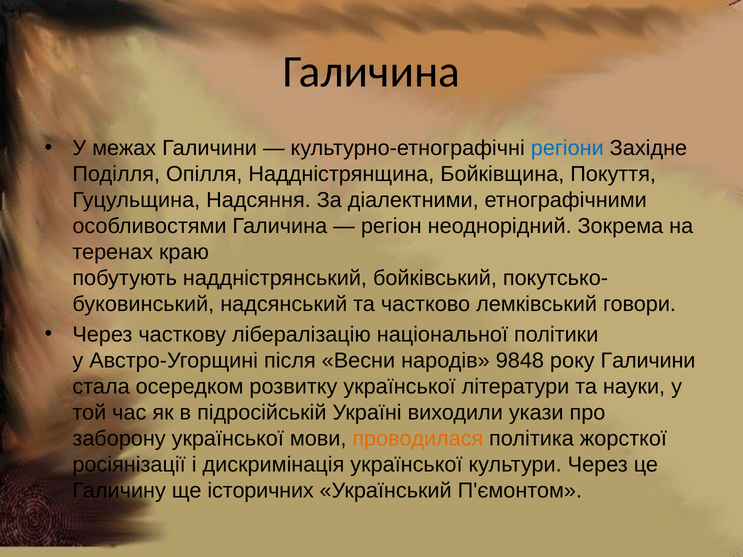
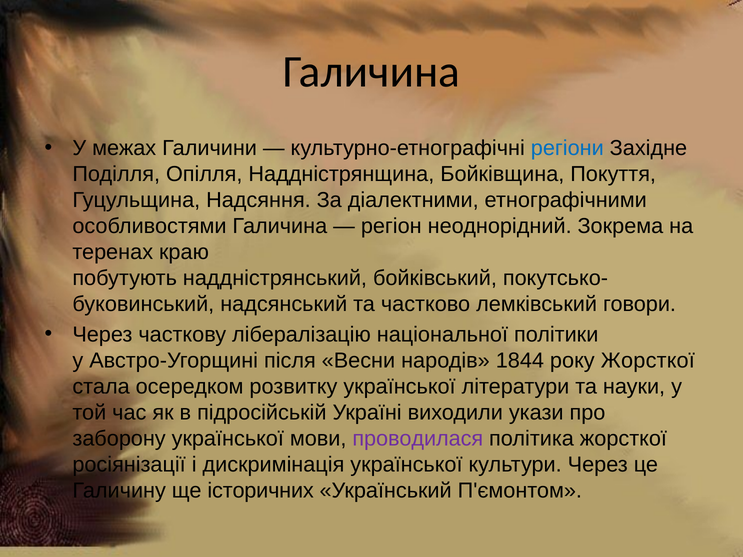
9848: 9848 -> 1844
року Галичини: Галичини -> Жорсткої
проводилася colour: orange -> purple
